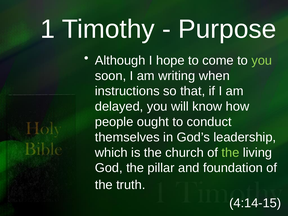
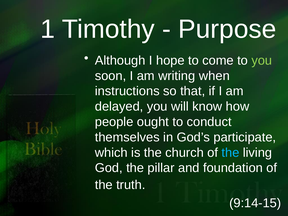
leadership: leadership -> participate
the at (230, 153) colour: light green -> light blue
4:14-15: 4:14-15 -> 9:14-15
